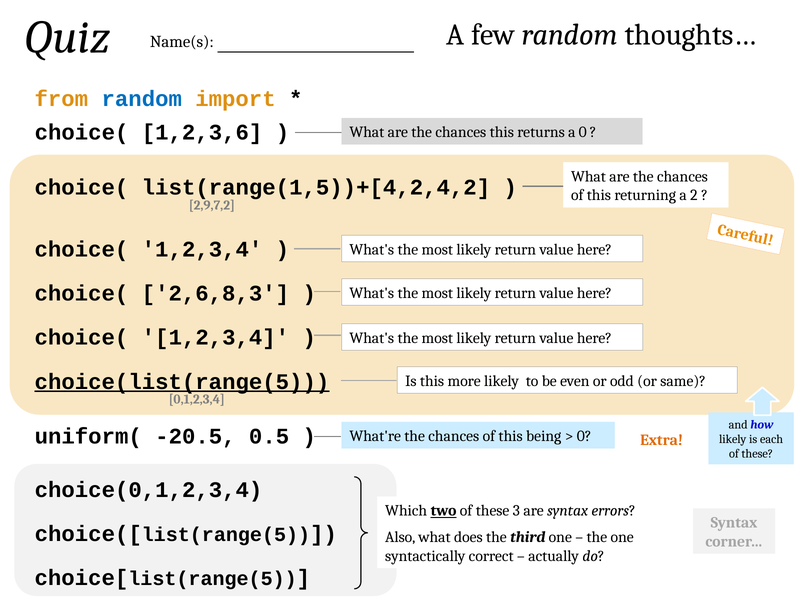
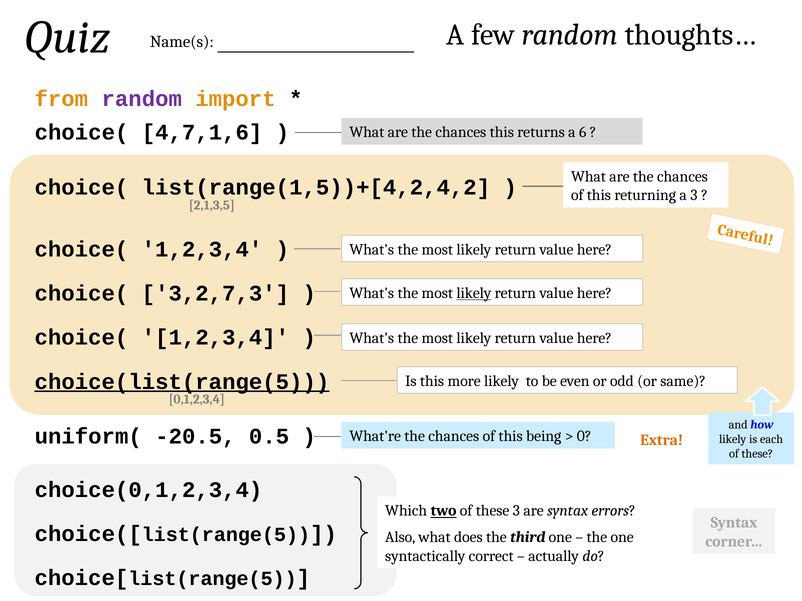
random at (142, 99) colour: blue -> purple
1,2,3,6: 1,2,3,6 -> 4,7,1,6
a 0: 0 -> 6
a 2: 2 -> 3
2,9,7,2: 2,9,7,2 -> 2,1,3,5
2,6,8,3: 2,6,8,3 -> 3,2,7,3
likely at (474, 293) underline: none -> present
